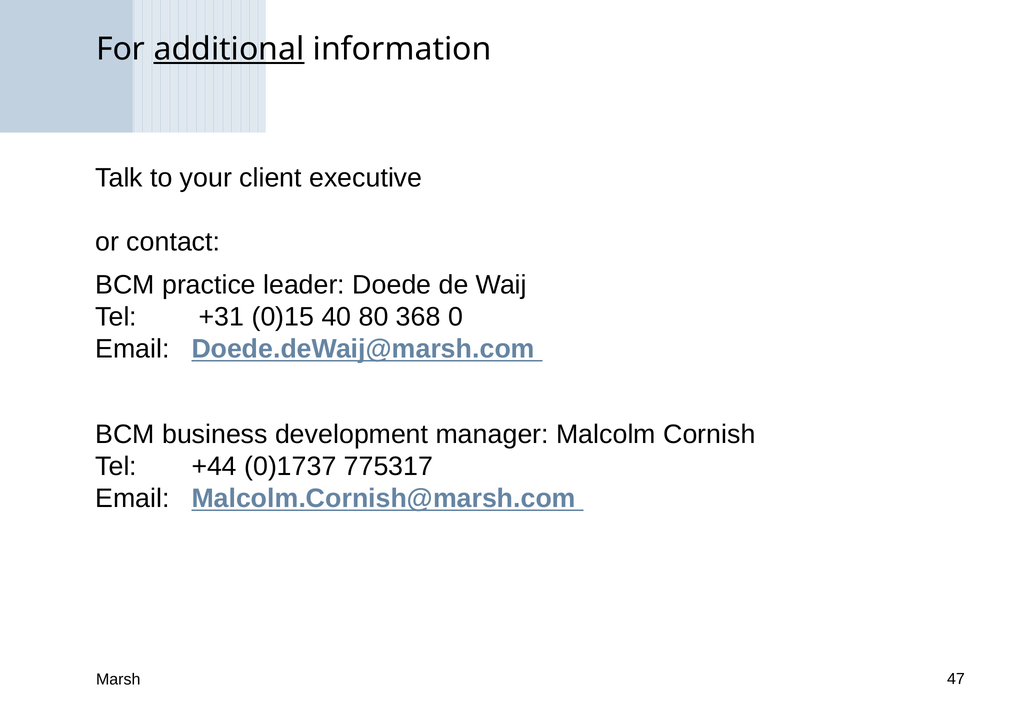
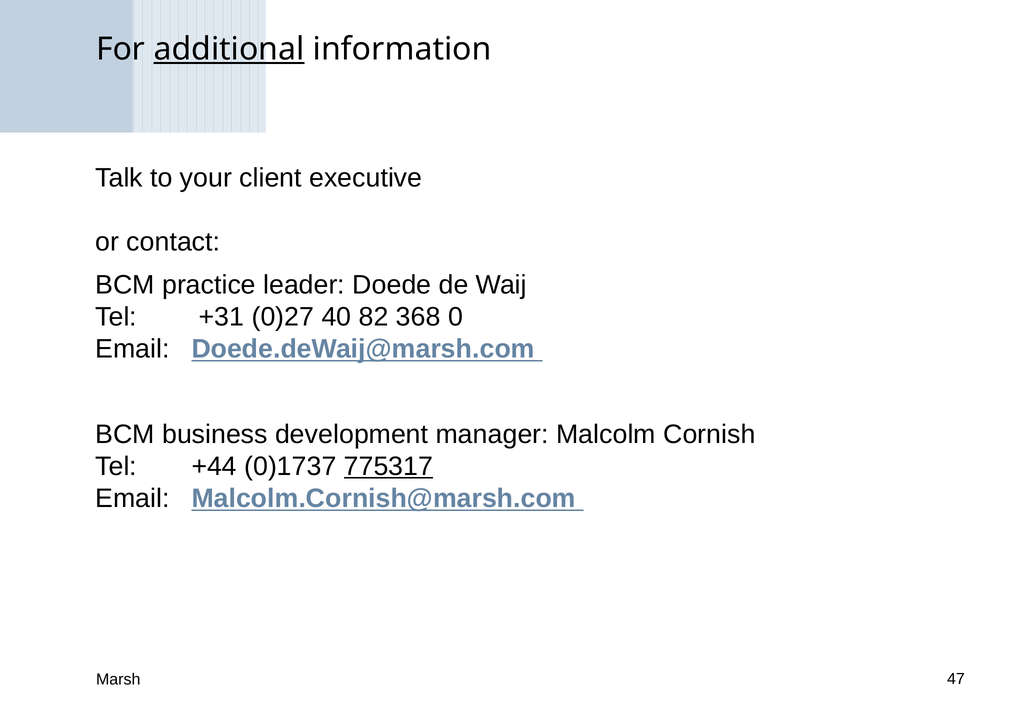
0)15: 0)15 -> 0)27
80: 80 -> 82
775317 underline: none -> present
